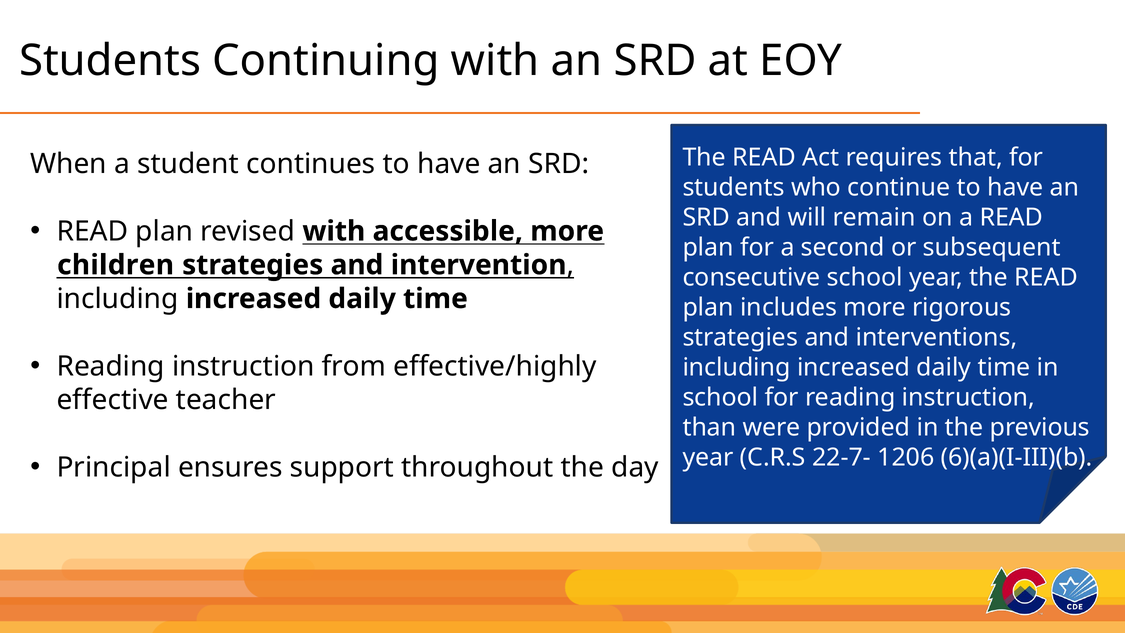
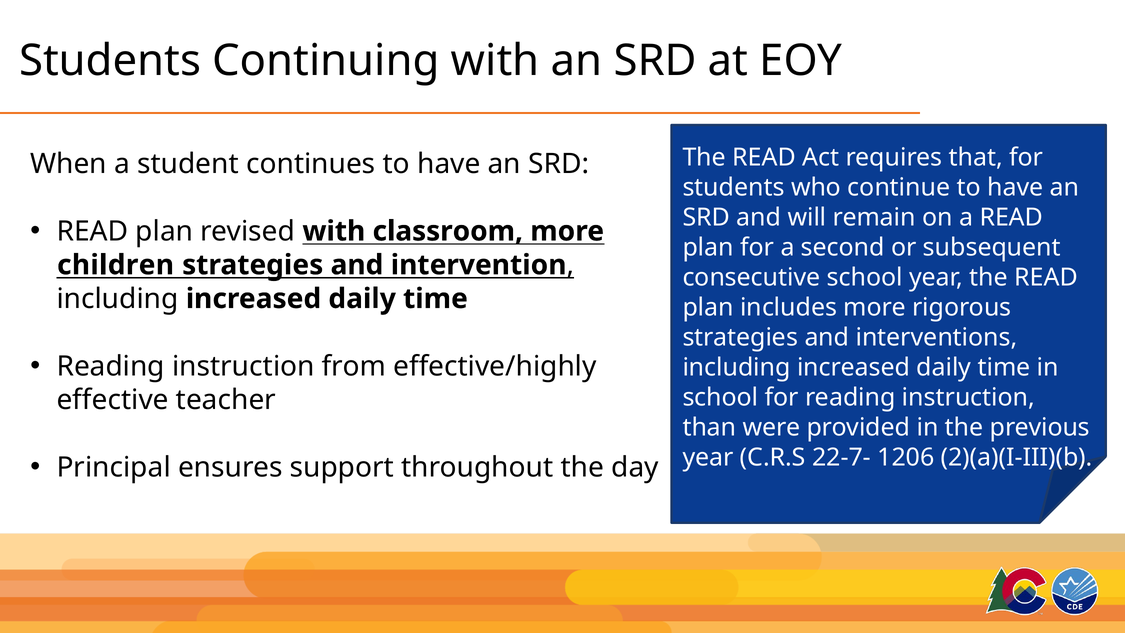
accessible: accessible -> classroom
6)(a)(I-III)(b: 6)(a)(I-III)(b -> 2)(a)(I-III)(b
